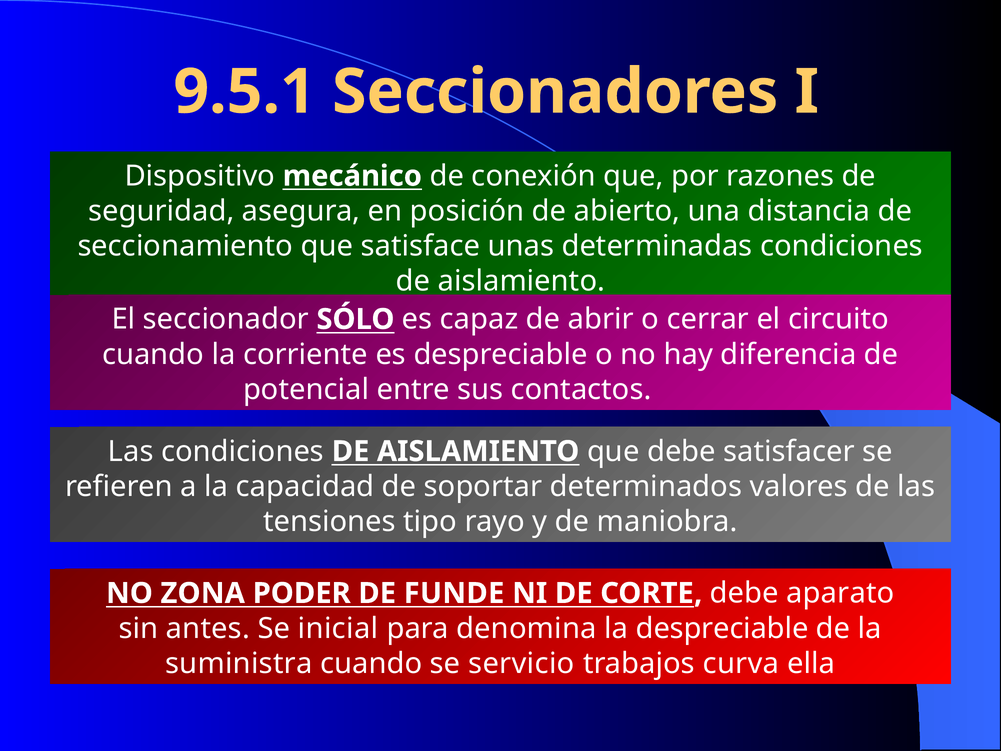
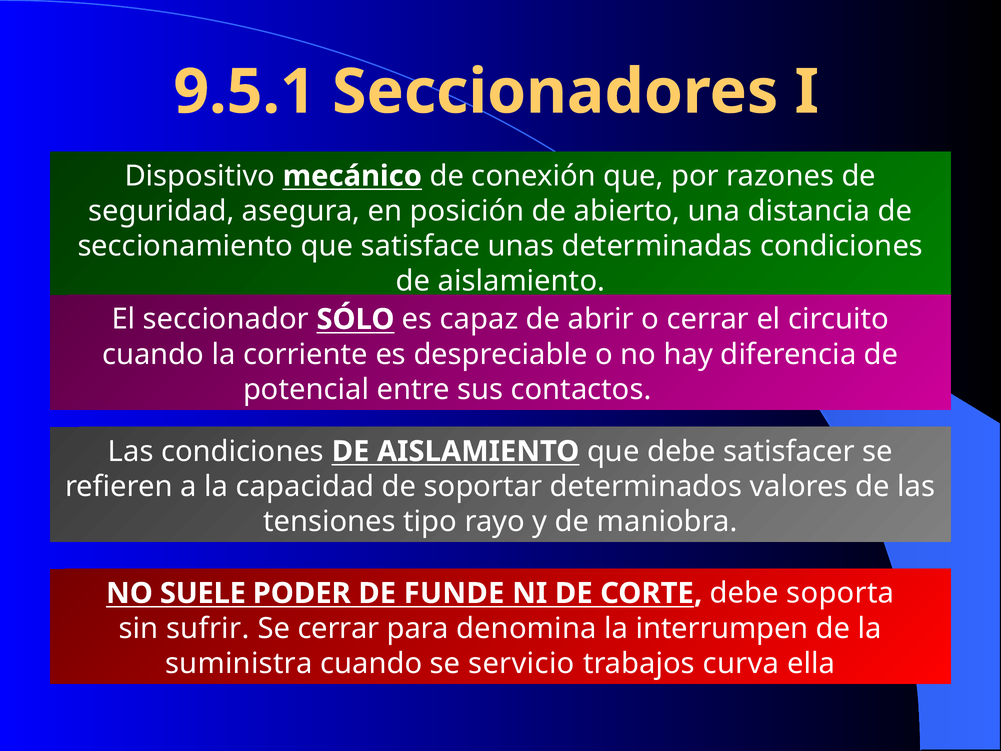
ZONA: ZONA -> SUELE
aparato: aparato -> soporta
antes: antes -> sufrir
Se inicial: inicial -> cerrar
la despreciable: despreciable -> interrumpen
